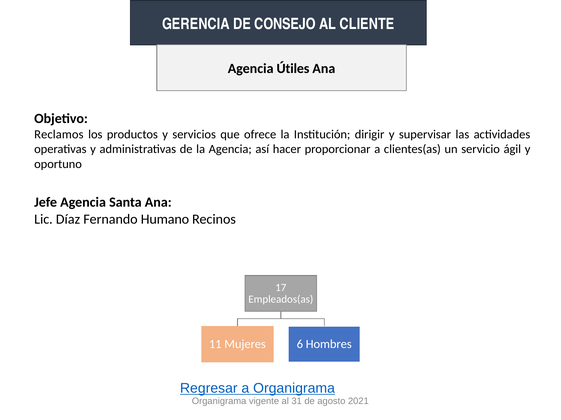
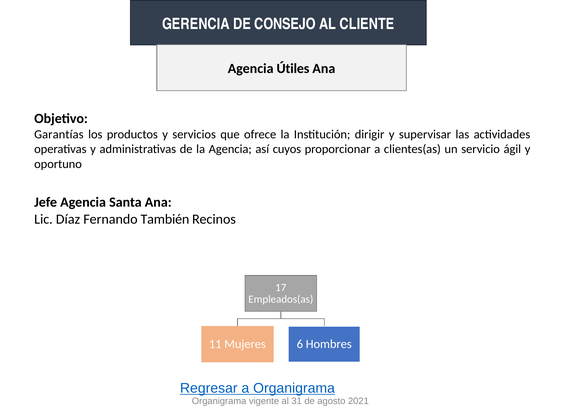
Reclamos: Reclamos -> Garantías
hacer: hacer -> cuyos
Humano: Humano -> También
